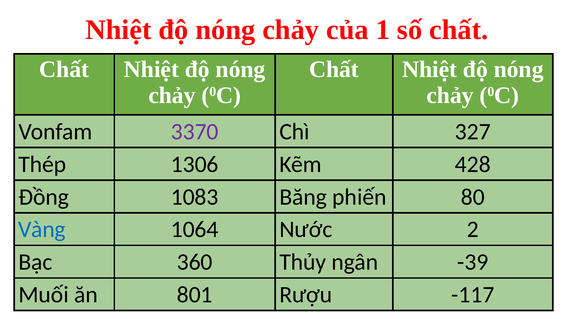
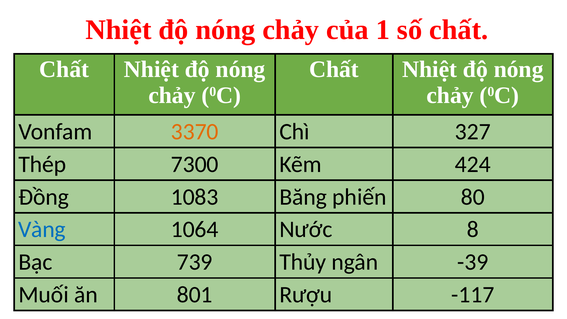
3370 colour: purple -> orange
1306: 1306 -> 7300
428: 428 -> 424
2: 2 -> 8
360: 360 -> 739
